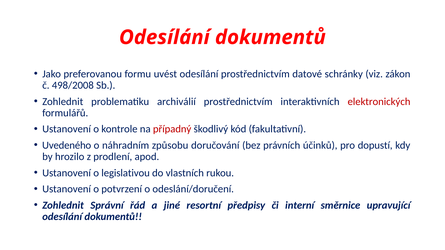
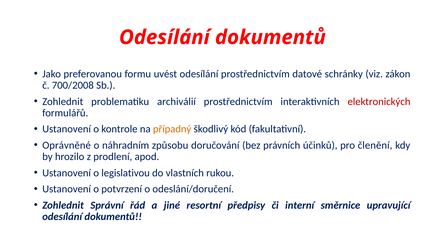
498/2008: 498/2008 -> 700/2008
případný colour: red -> orange
Uvedeného: Uvedeného -> Oprávněné
dopustí: dopustí -> členění
